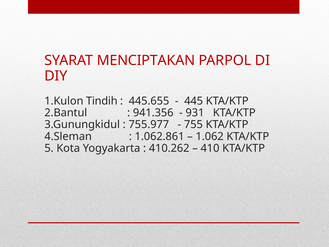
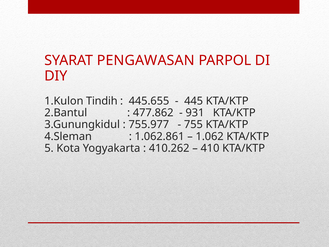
MENCIPTAKAN: MENCIPTAKAN -> PENGAWASAN
941.356: 941.356 -> 477.862
